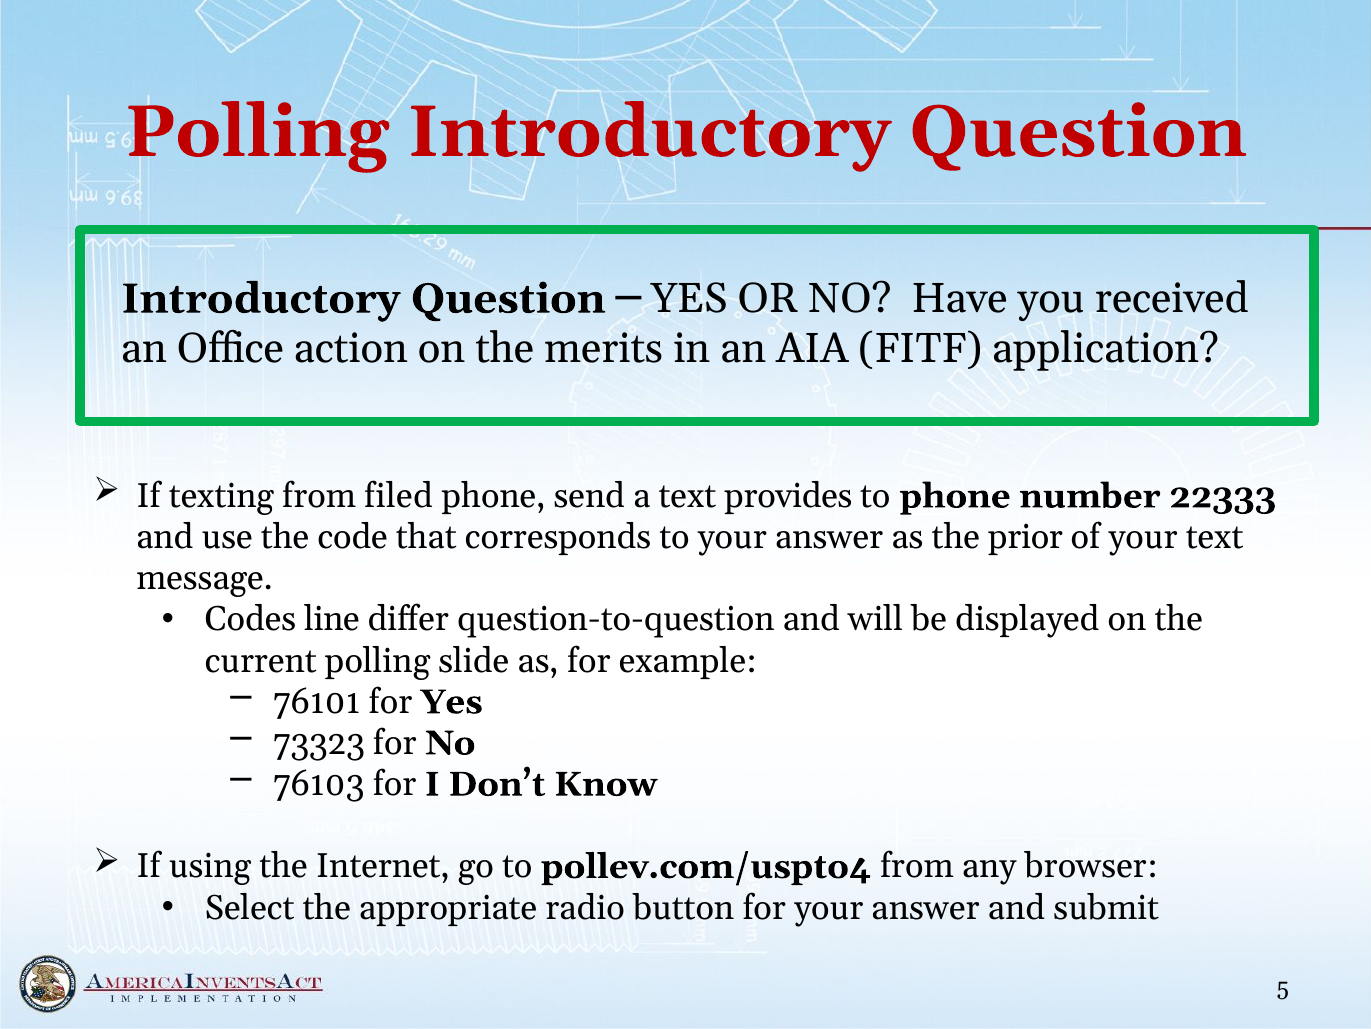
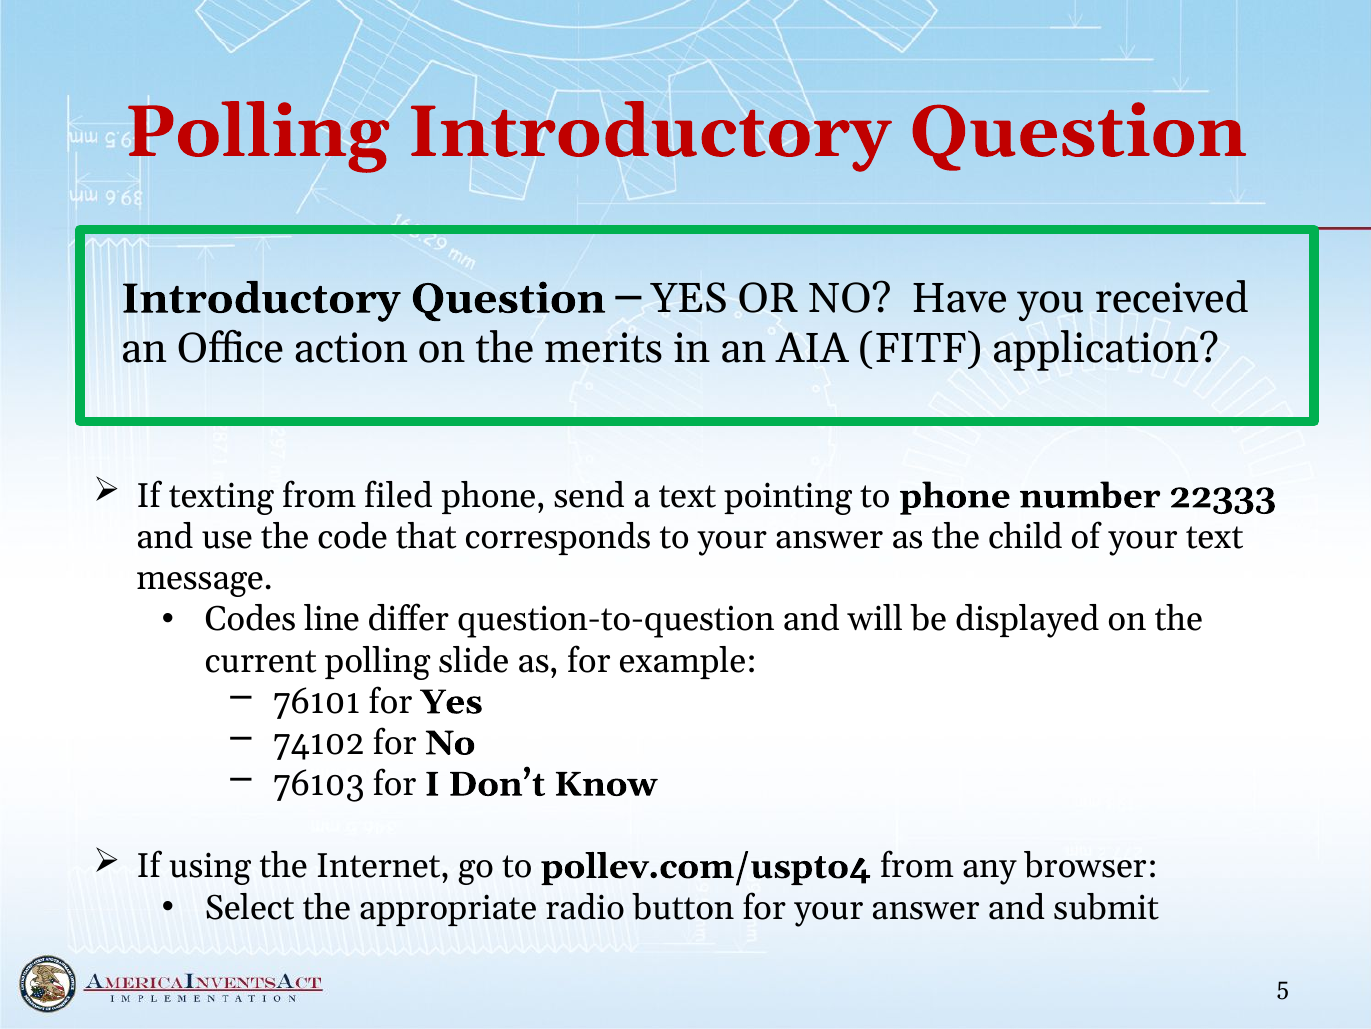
provides: provides -> pointing
prior: prior -> child
73323: 73323 -> 74102
